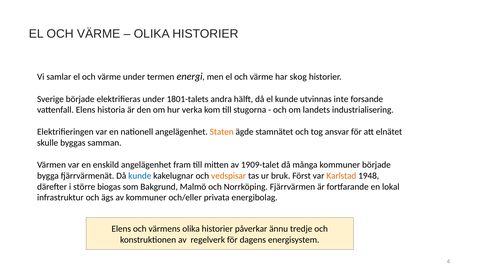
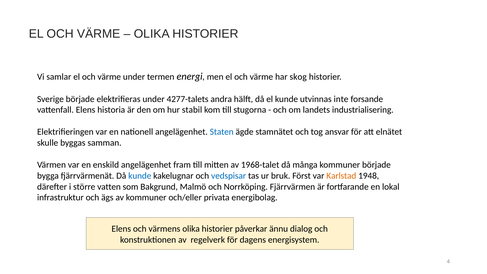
1801-talets: 1801-talets -> 4277-talets
verka: verka -> stabil
Staten colour: orange -> blue
1909-talet: 1909-talet -> 1968-talet
vedspisar colour: orange -> blue
biogas: biogas -> vatten
tredje: tredje -> dialog
